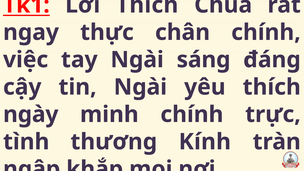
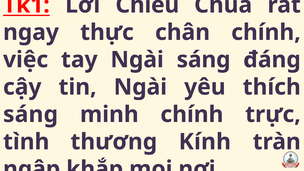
Lời Thích: Thích -> Chiều
ngày at (31, 114): ngày -> sáng
